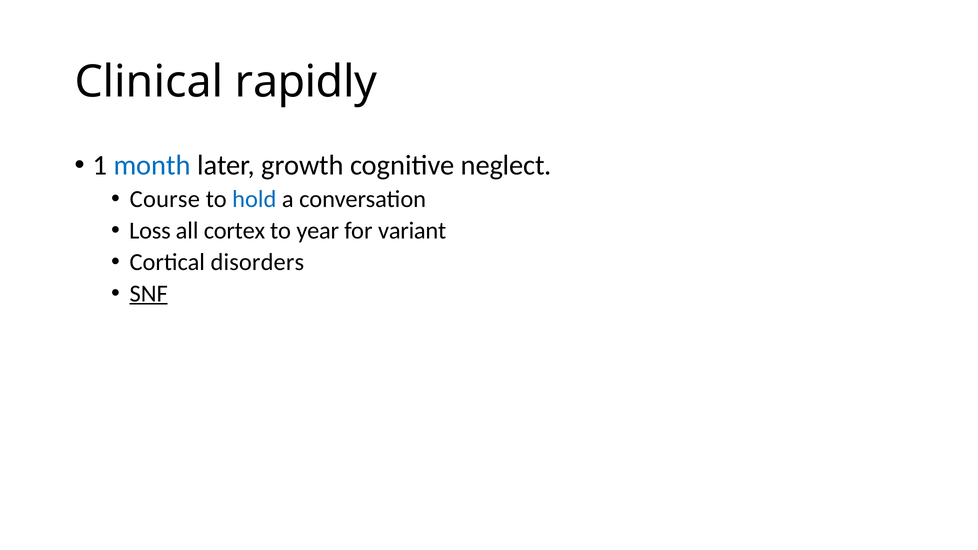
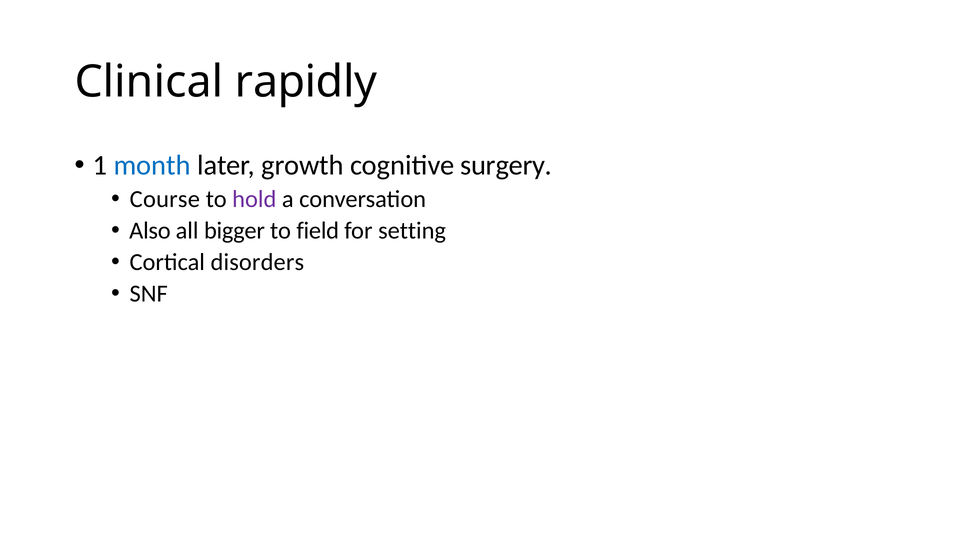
neglect: neglect -> surgery
hold colour: blue -> purple
Loss: Loss -> Also
cortex: cortex -> bigger
year: year -> field
variant: variant -> setting
SNF underline: present -> none
